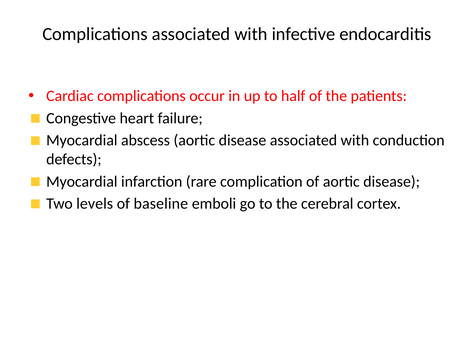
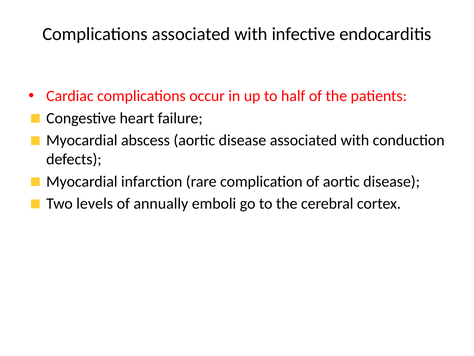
baseline: baseline -> annually
